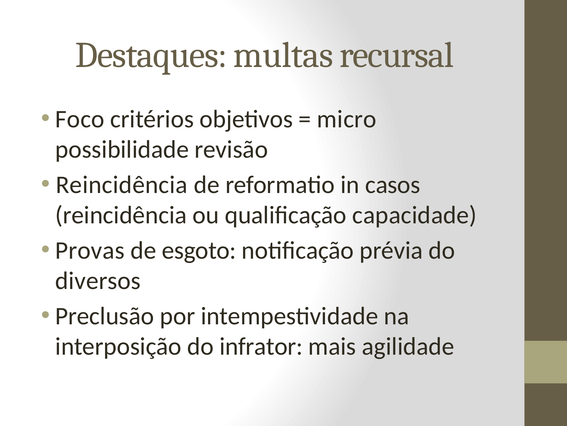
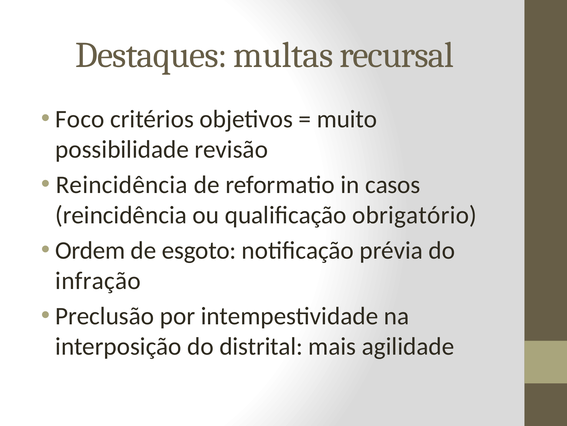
micro: micro -> muito
capacidade: capacidade -> obrigatório
Provas: Provas -> Ordem
diversos: diversos -> infração
infrator: infrator -> distrital
